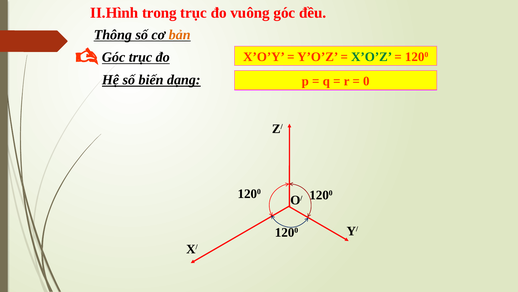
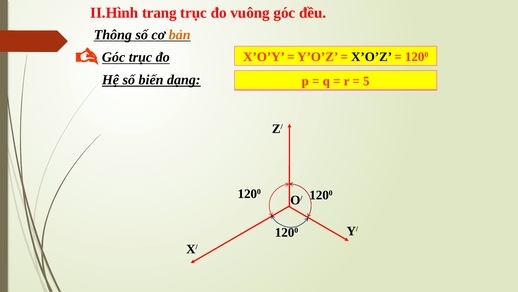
trong: trong -> trang
X’O’Z colour: green -> black
0: 0 -> 5
